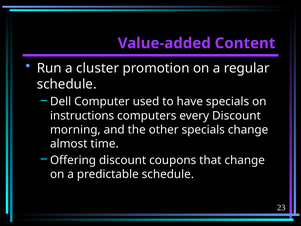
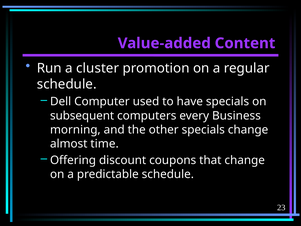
instructions: instructions -> subsequent
every Discount: Discount -> Business
